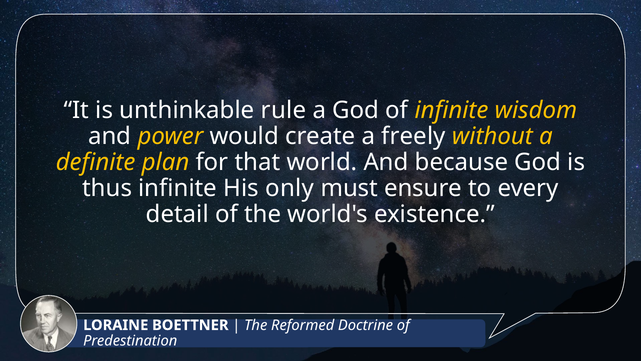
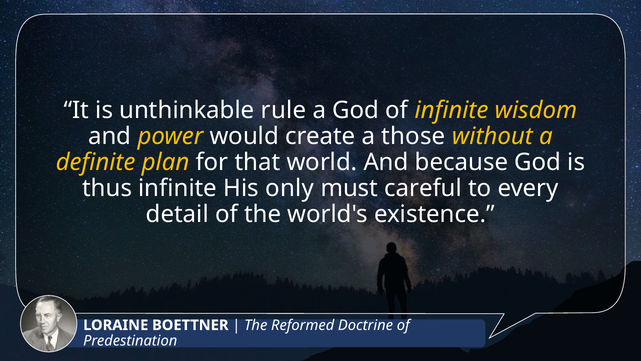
freely: freely -> those
ensure: ensure -> careful
